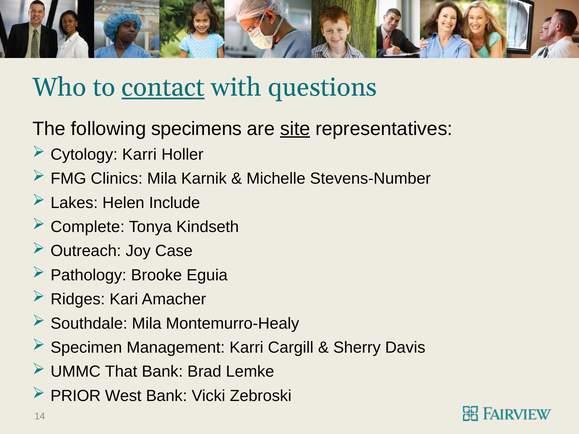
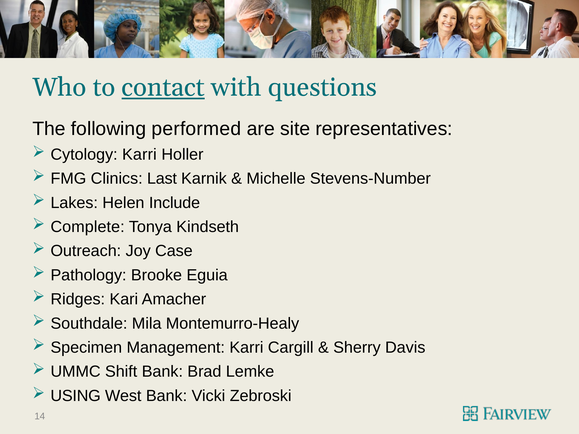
specimens: specimens -> performed
site underline: present -> none
Clinics Mila: Mila -> Last
That: That -> Shift
PRIOR: PRIOR -> USING
